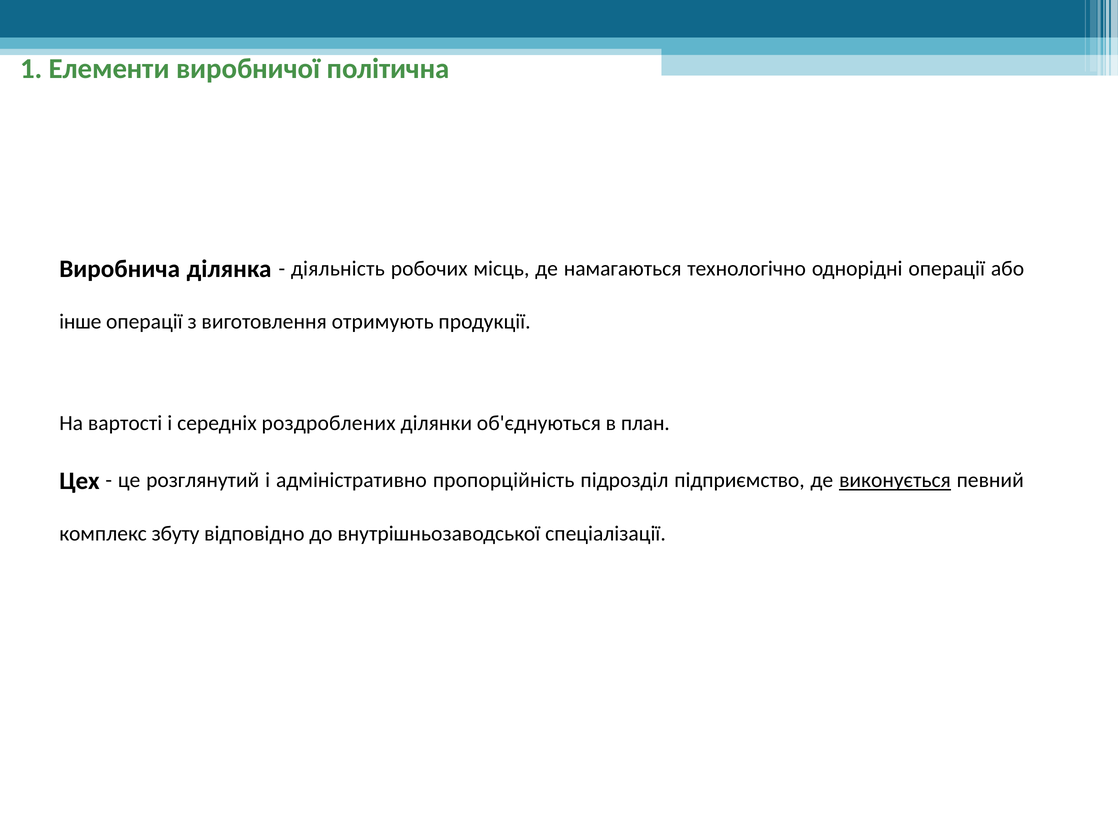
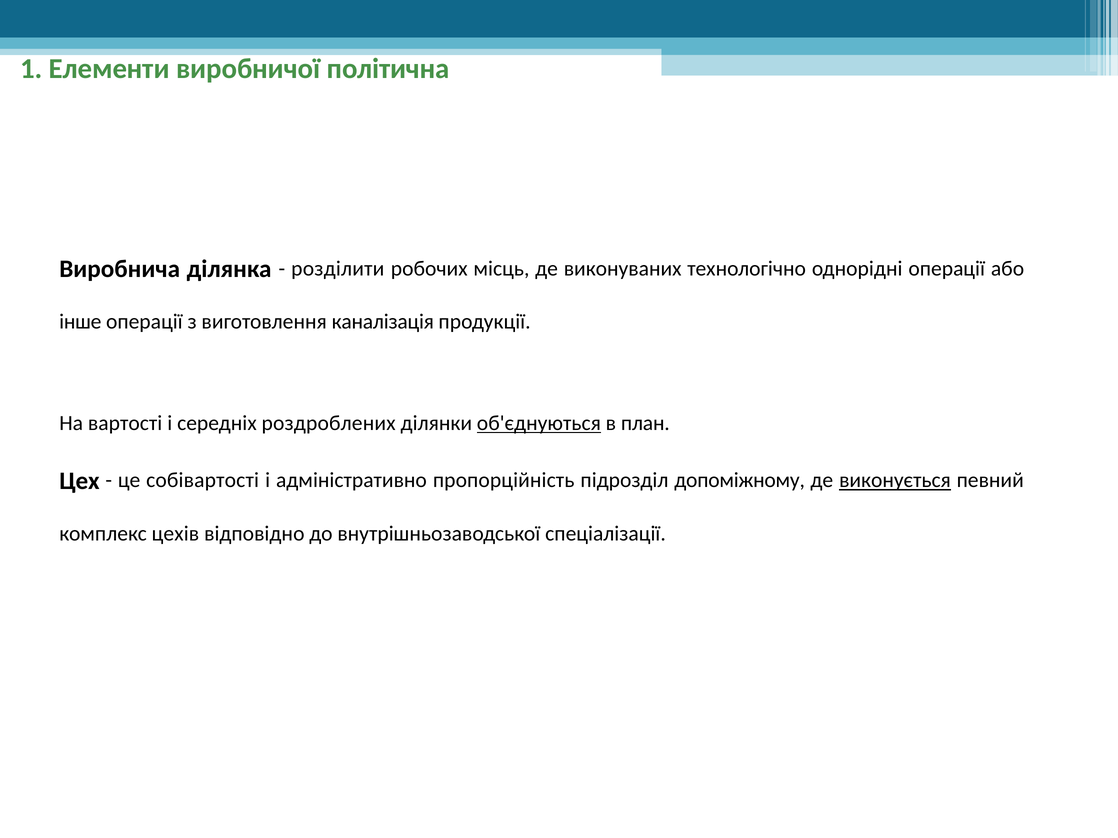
діяльність: діяльність -> розділити
намагаються: намагаються -> виконуваних
отримують: отримують -> каналізація
об'єднуються underline: none -> present
розглянутий: розглянутий -> собівартості
підприємство: підприємство -> допоміжному
збуту: збуту -> цехів
